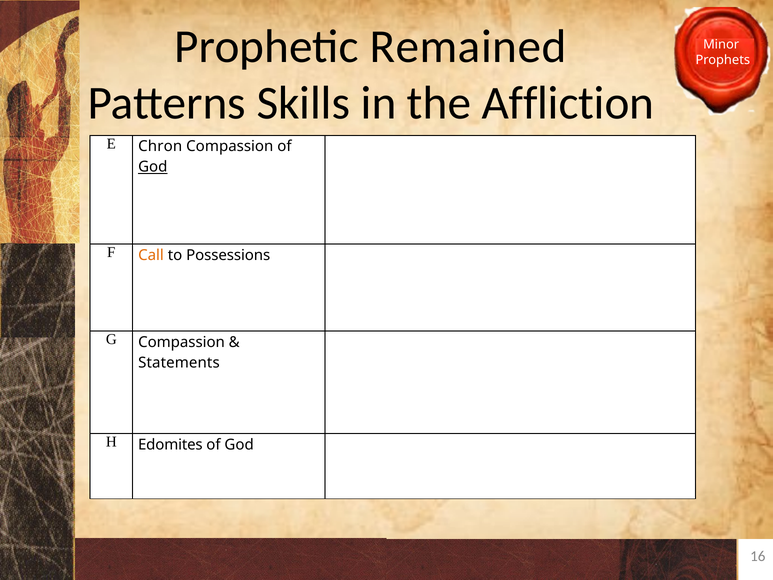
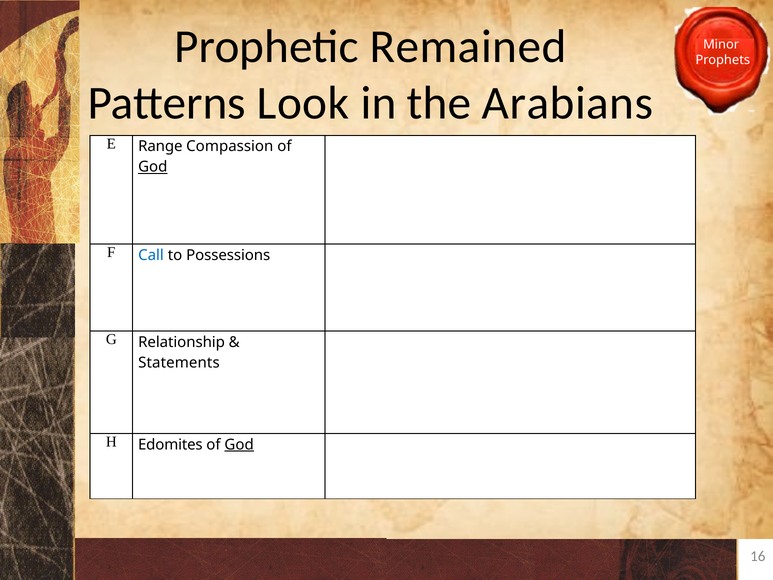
Skills: Skills -> Look
Affliction: Affliction -> Arabians
Chron: Chron -> Range
Call colour: orange -> blue
G Compassion: Compassion -> Relationship
God at (239, 444) underline: none -> present
